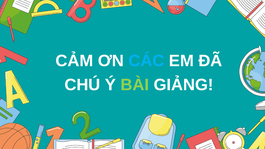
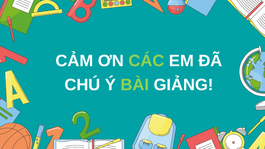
CÁC colour: light blue -> light green
